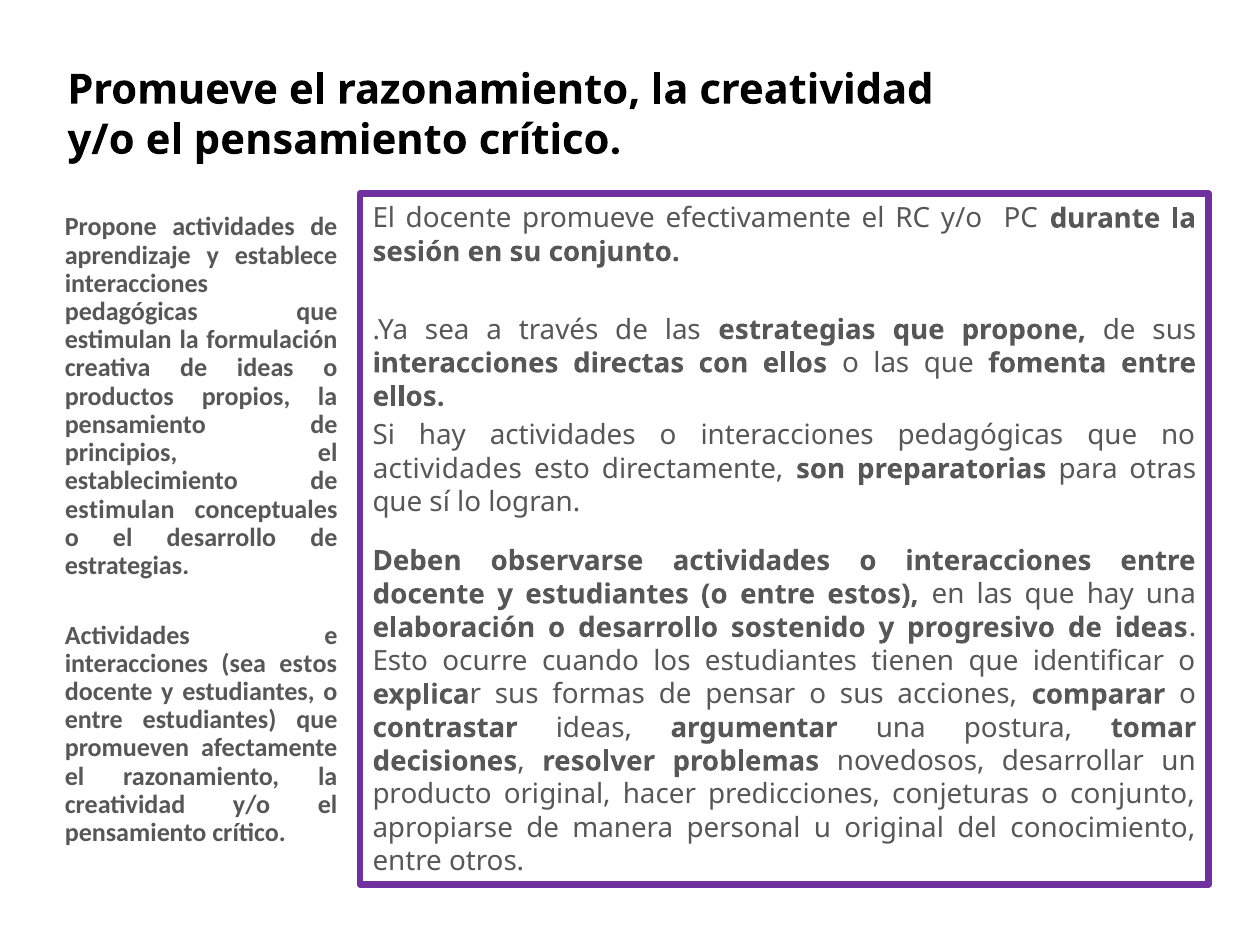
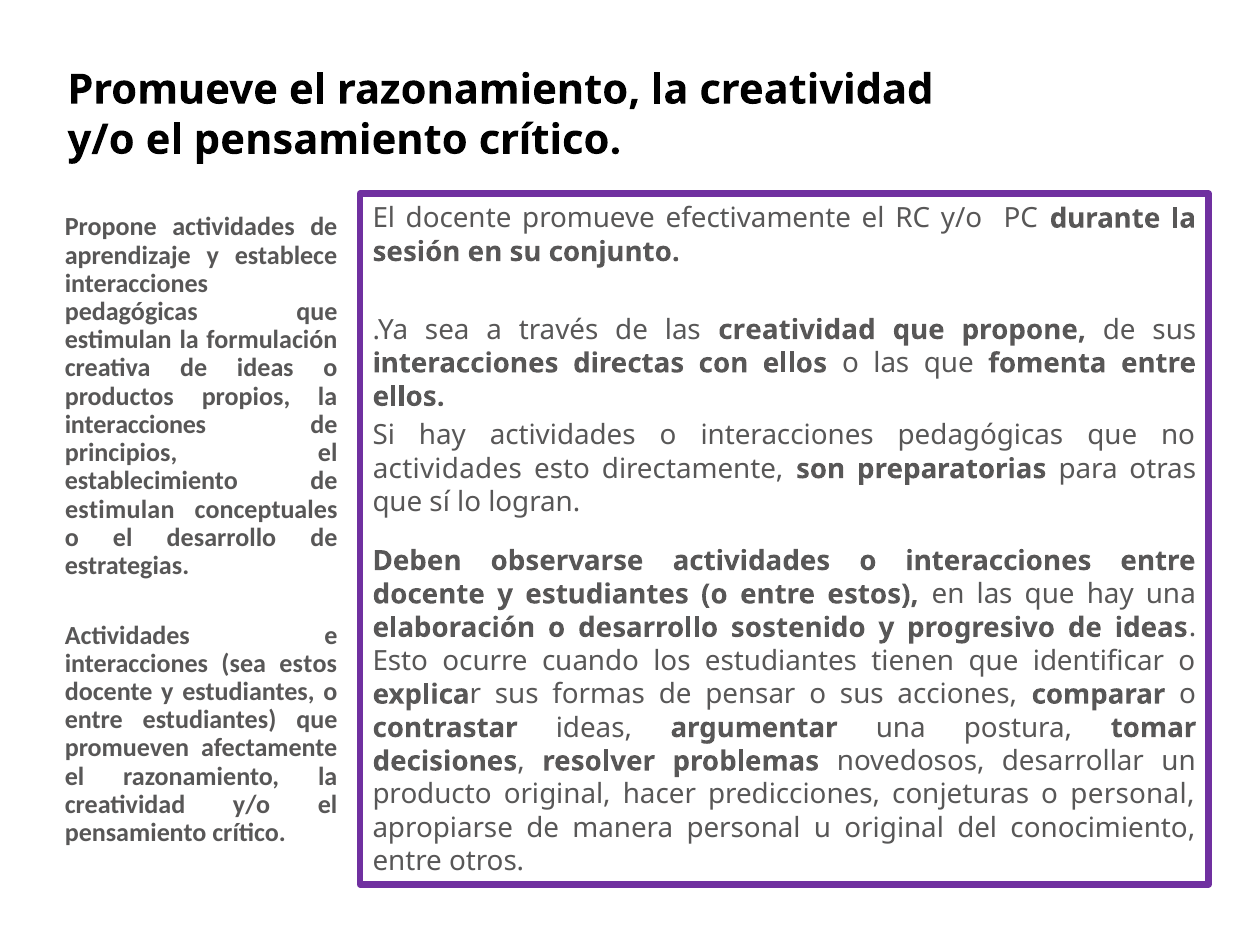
las estrategias: estrategias -> creatividad
pensamiento at (135, 425): pensamiento -> interacciones
o conjunto: conjunto -> personal
